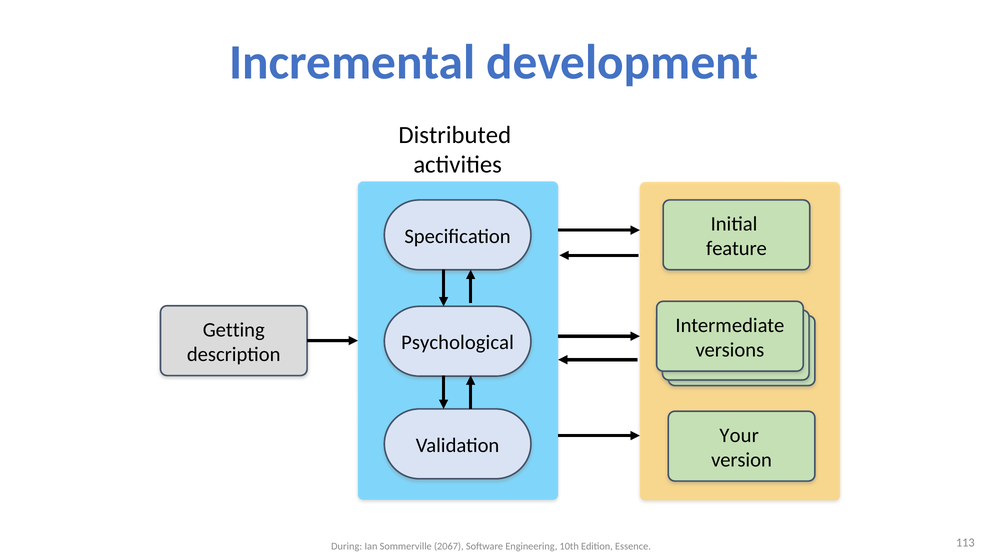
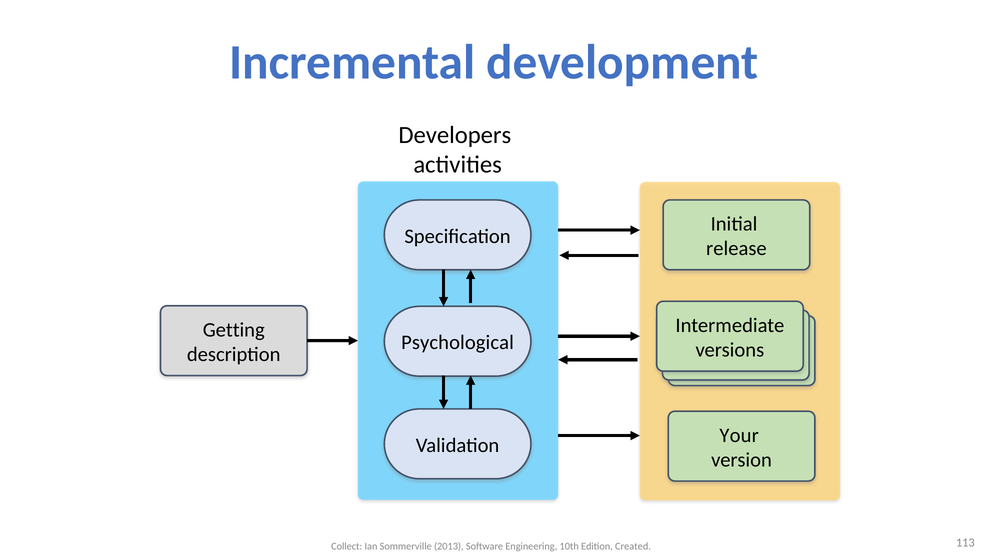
Distributed: Distributed -> Developers
feature: feature -> release
During: During -> Collect
2067: 2067 -> 2013
Essence: Essence -> Created
